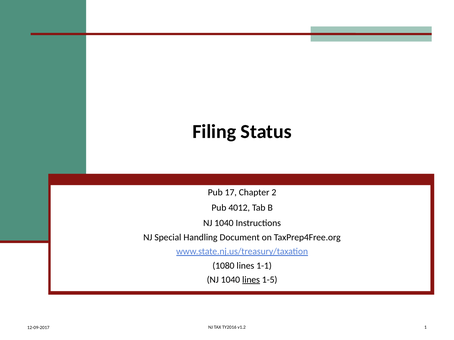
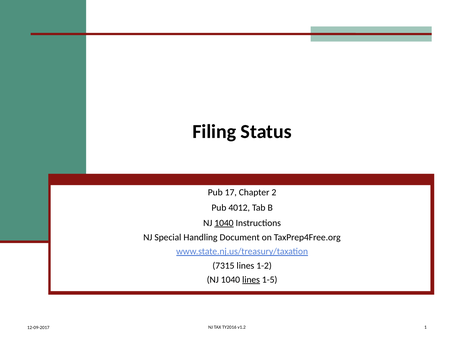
1040 at (224, 223) underline: none -> present
1080: 1080 -> 7315
1-1: 1-1 -> 1-2
